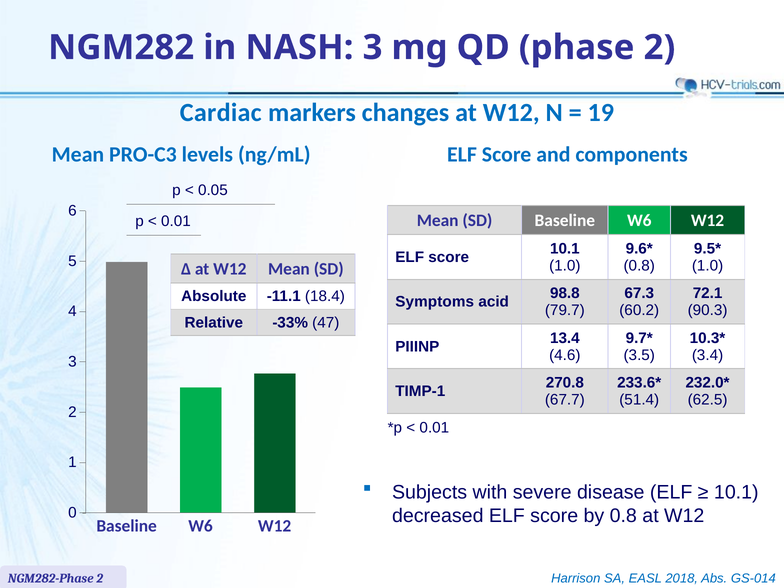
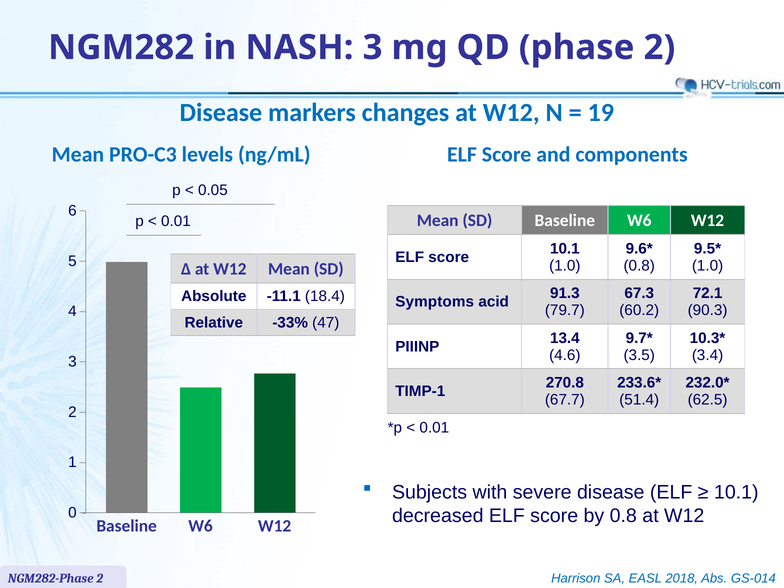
Cardiac at (221, 113): Cardiac -> Disease
98.8: 98.8 -> 91.3
